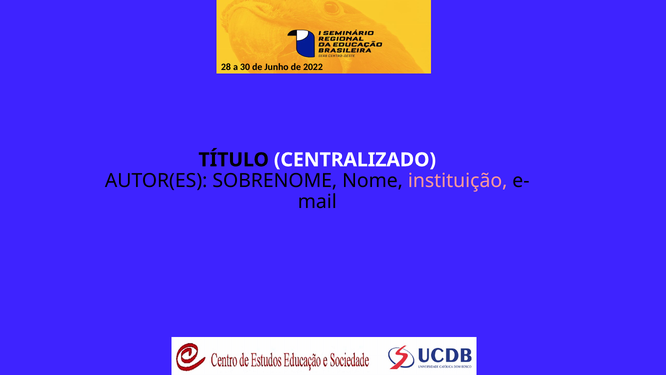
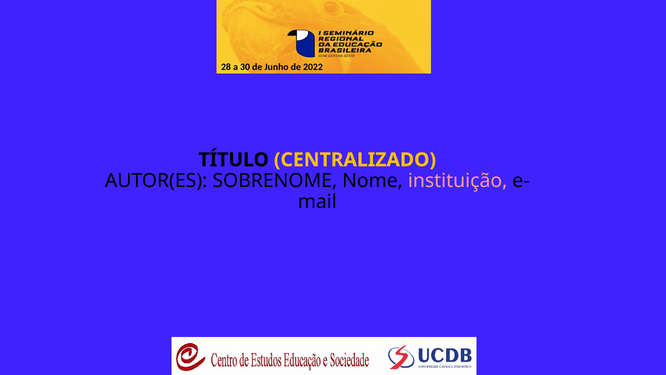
CENTRALIZADO colour: white -> yellow
